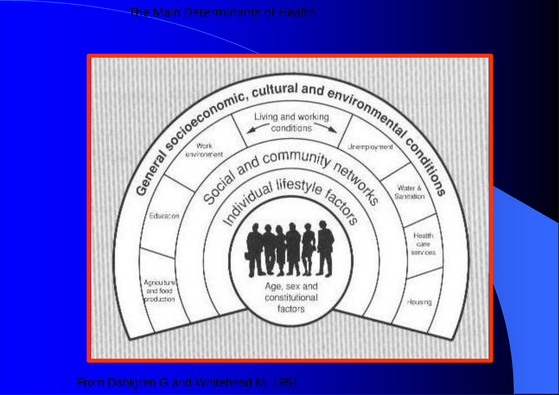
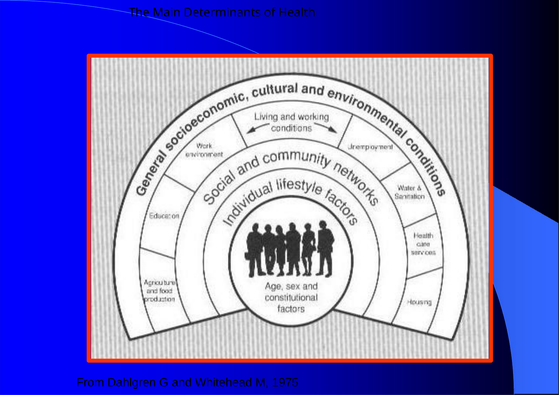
1951: 1951 -> 1975
